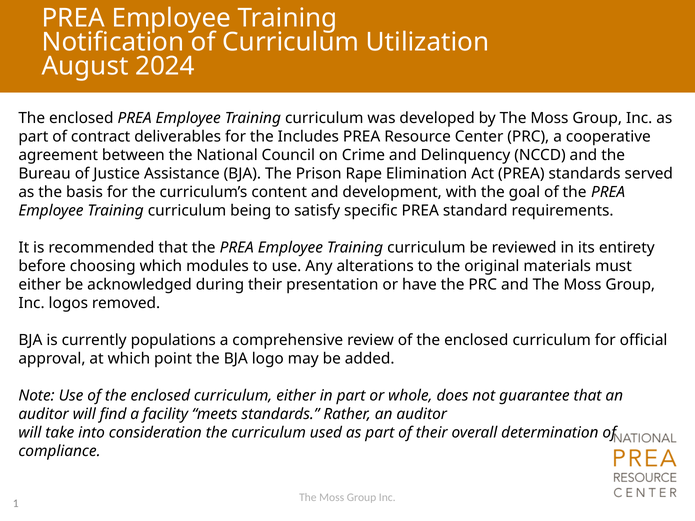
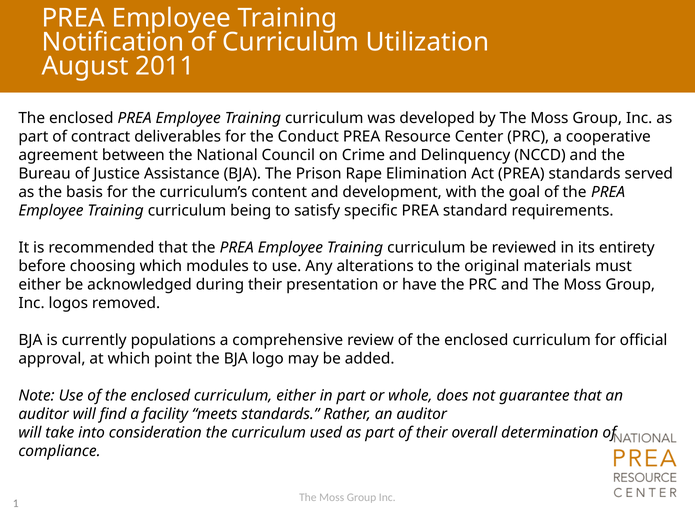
2024: 2024 -> 2011
Includes: Includes -> Conduct
